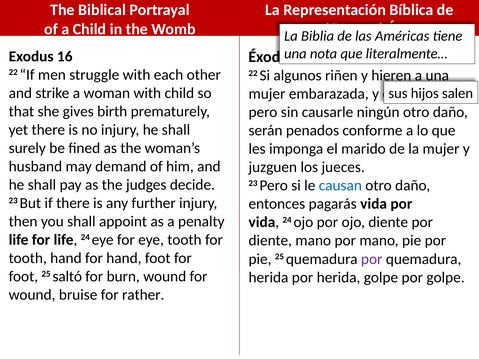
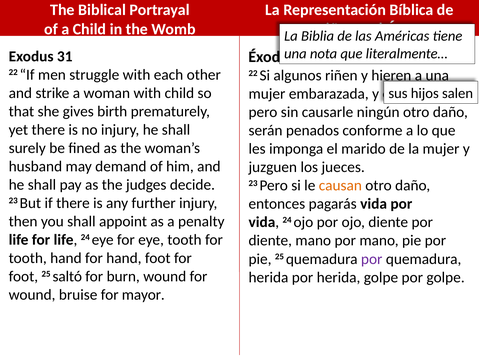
16: 16 -> 31
causan colour: blue -> orange
rather: rather -> mayor
